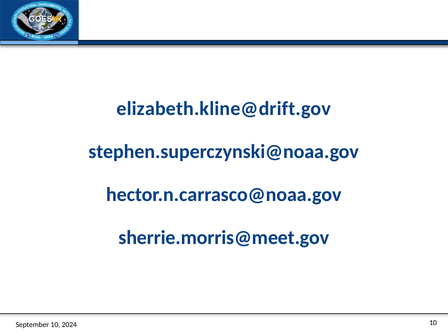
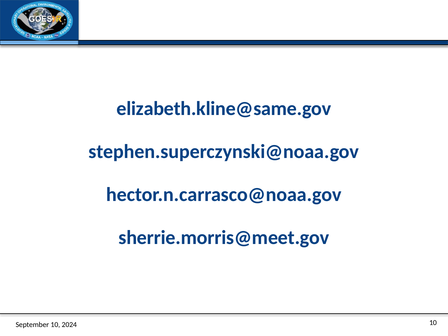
elizabeth.kline@drift.gov: elizabeth.kline@drift.gov -> elizabeth.kline@same.gov
